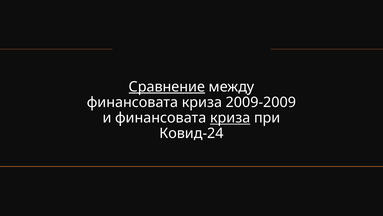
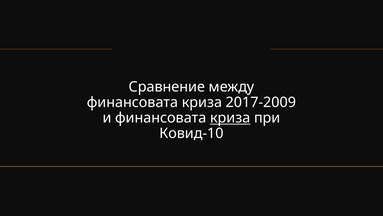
Сравнение underline: present -> none
2009-2009: 2009-2009 -> 2017-2009
Ковид-24: Ковид-24 -> Ковид-10
